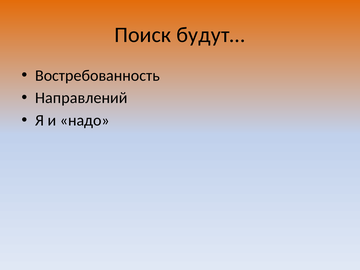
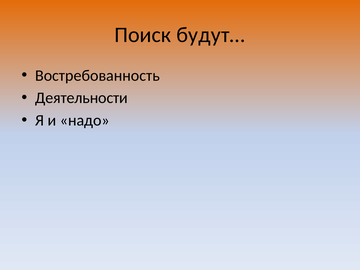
Направлений: Направлений -> Деятельности
